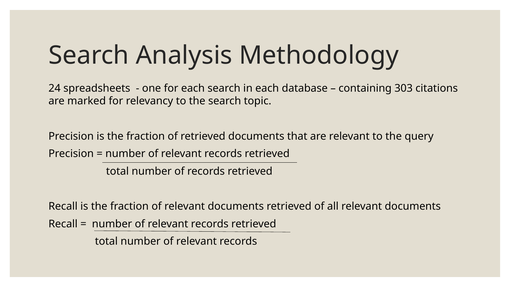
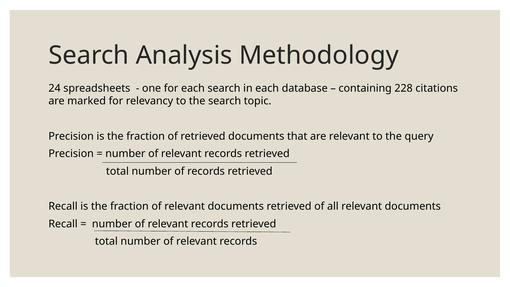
303: 303 -> 228
